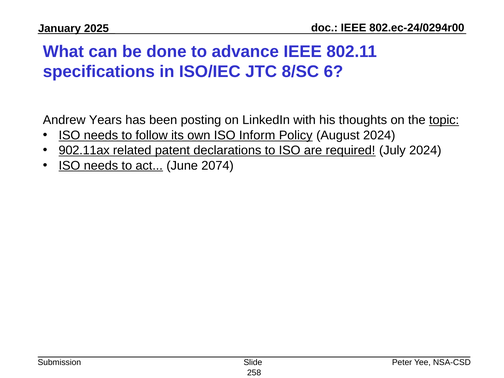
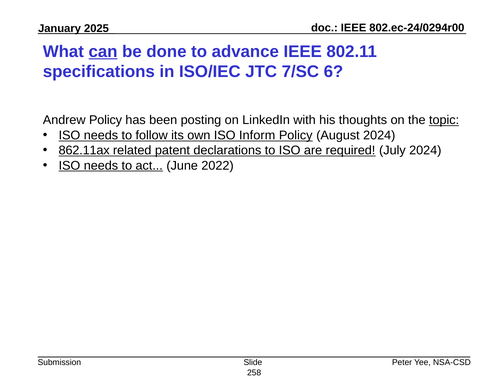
can underline: none -> present
8/SC: 8/SC -> 7/SC
Andrew Years: Years -> Policy
902.11ax: 902.11ax -> 862.11ax
2074: 2074 -> 2022
